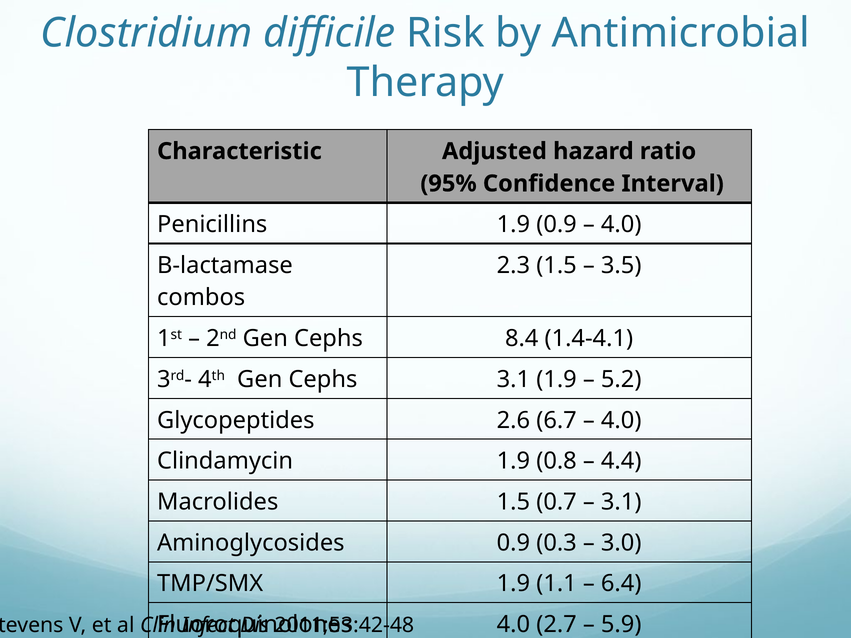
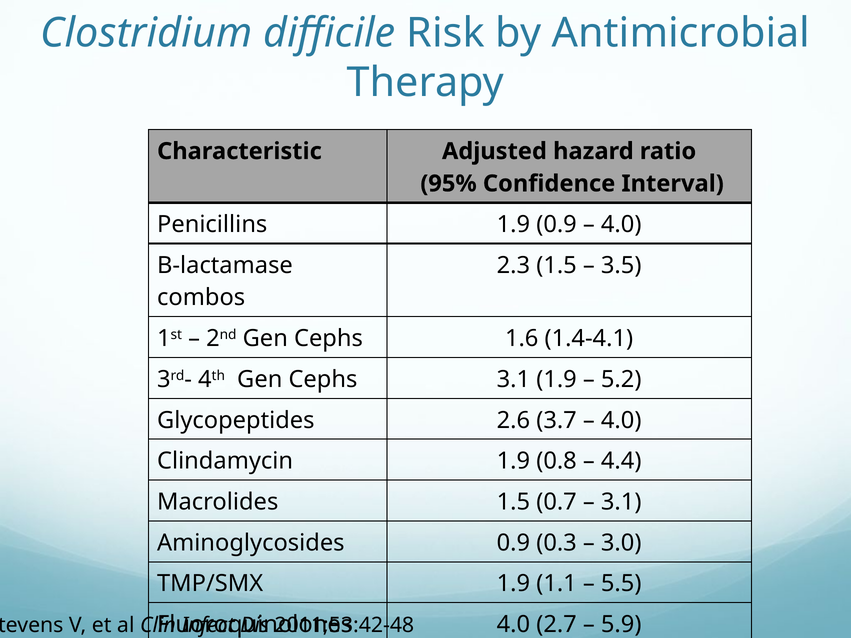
8.4: 8.4 -> 1.6
6.7: 6.7 -> 3.7
6.4: 6.4 -> 5.5
